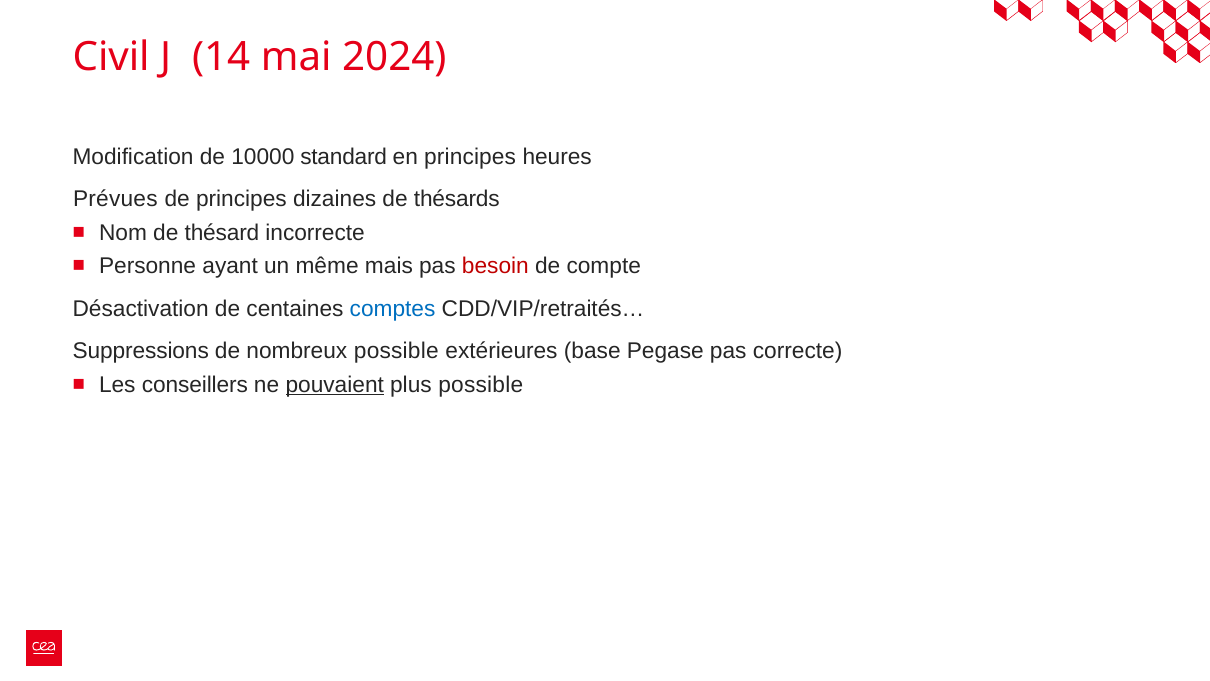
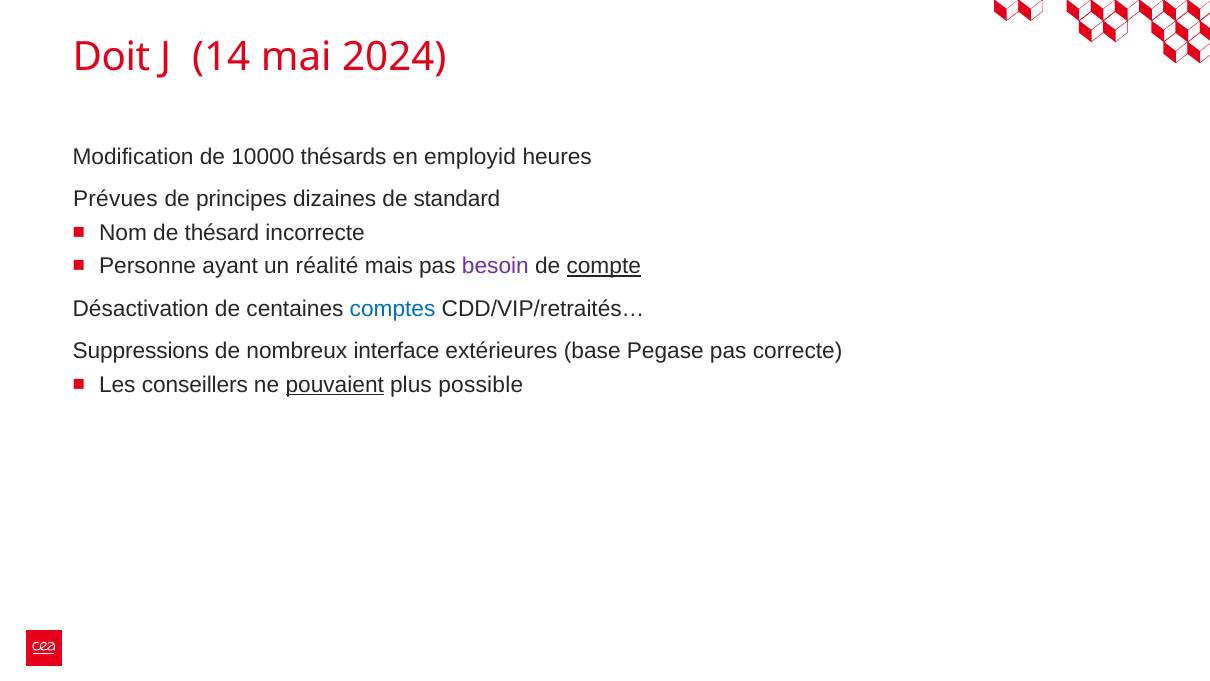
Civil: Civil -> Doit
standard: standard -> thésards
en principes: principes -> employid
thésards: thésards -> standard
même: même -> réalité
besoin colour: red -> purple
compte underline: none -> present
nombreux possible: possible -> interface
